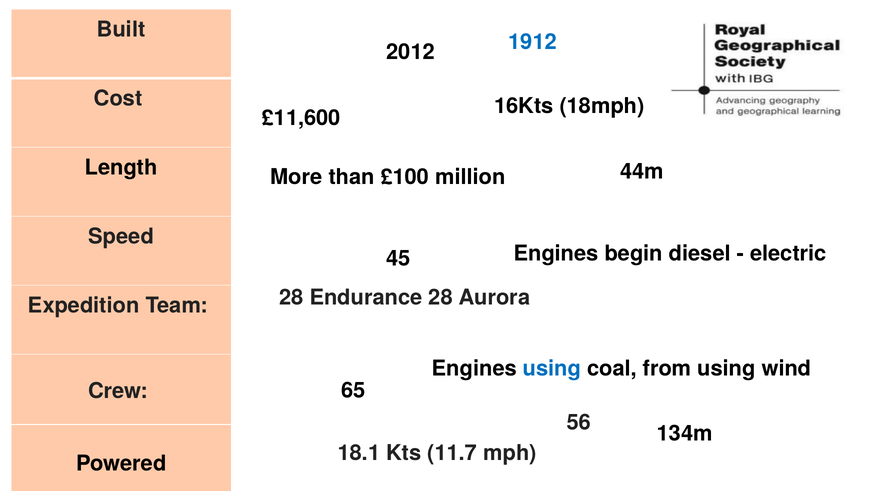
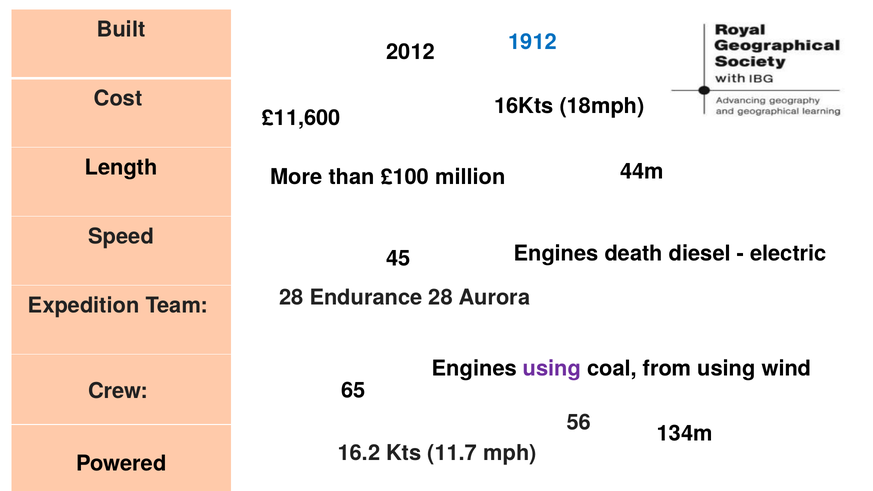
begin: begin -> death
using at (552, 369) colour: blue -> purple
18.1: 18.1 -> 16.2
